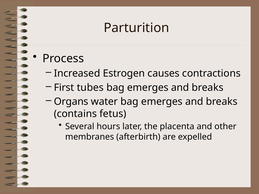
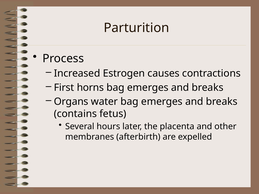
tubes: tubes -> horns
